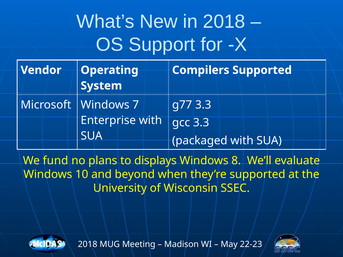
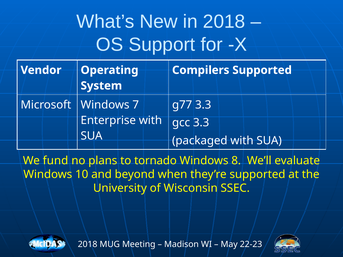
displays: displays -> tornado
